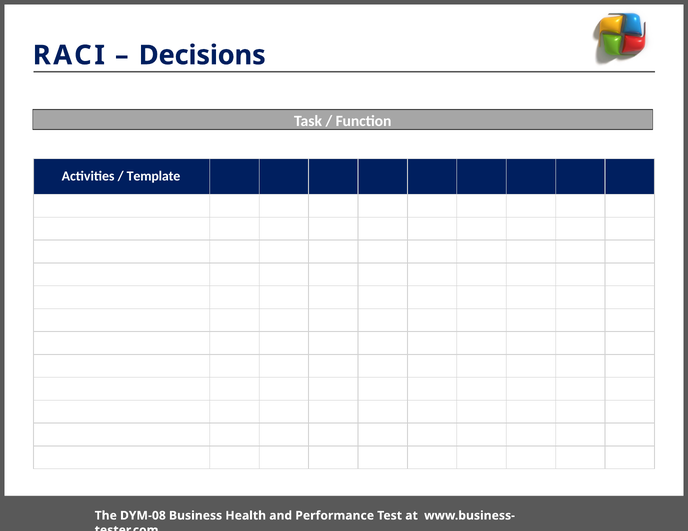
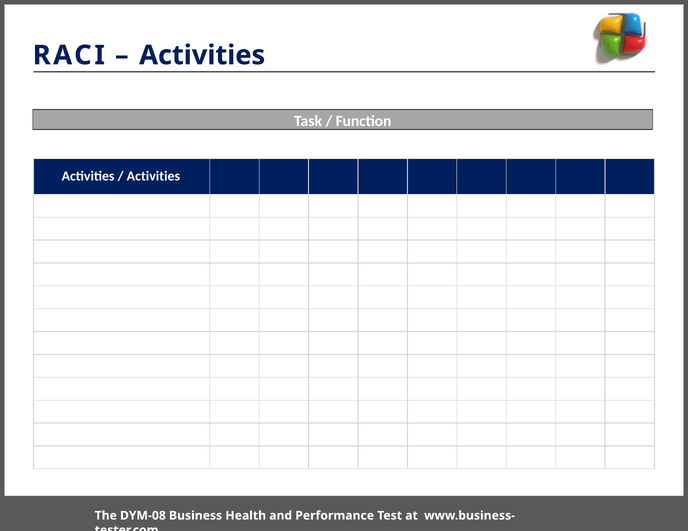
Decisions at (202, 55): Decisions -> Activities
Template at (154, 176): Template -> Activities
